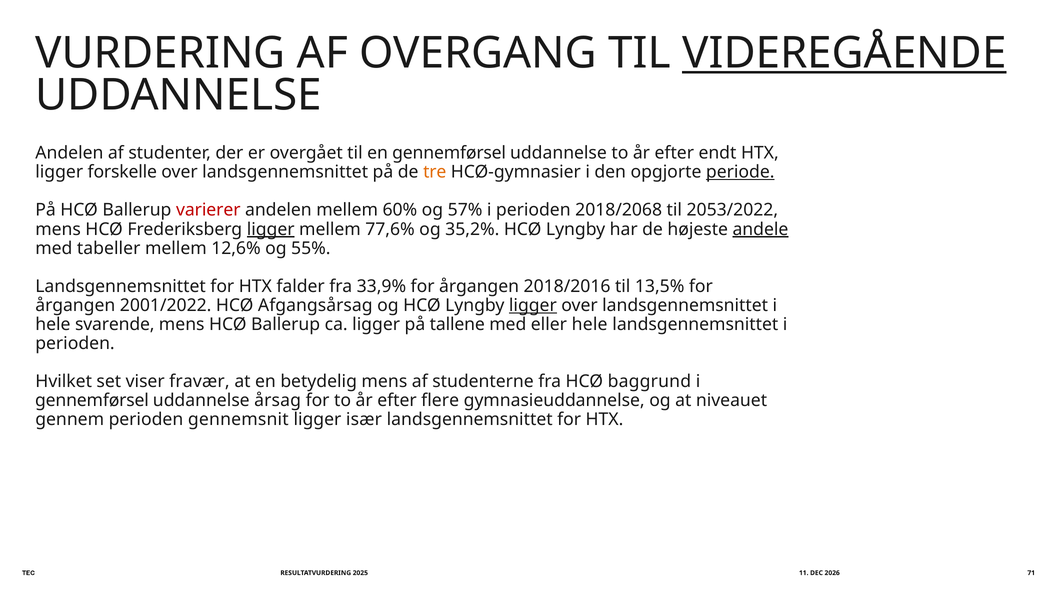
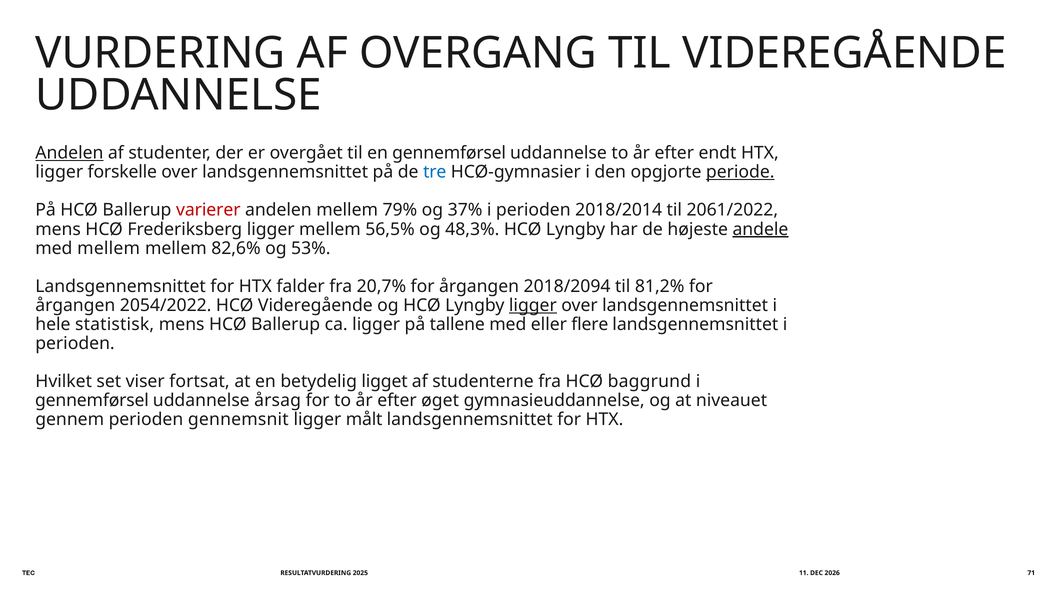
VIDEREGÅENDE at (844, 53) underline: present -> none
Andelen at (69, 153) underline: none -> present
tre colour: orange -> blue
60%: 60% -> 79%
57%: 57% -> 37%
2018/2068: 2018/2068 -> 2018/2014
2053/2022: 2053/2022 -> 2061/2022
ligger at (271, 229) underline: present -> none
77,6%: 77,6% -> 56,5%
35,2%: 35,2% -> 48,3%
med tabeller: tabeller -> mellem
12,6%: 12,6% -> 82,6%
55%: 55% -> 53%
33,9%: 33,9% -> 20,7%
2018/2016: 2018/2016 -> 2018/2094
13,5%: 13,5% -> 81,2%
2001/2022: 2001/2022 -> 2054/2022
HCØ Afgangsårsag: Afgangsårsag -> Videregående
svarende: svarende -> statistisk
eller hele: hele -> flere
fravær: fravær -> fortsat
betydelig mens: mens -> ligget
flere: flere -> øget
især: især -> målt
